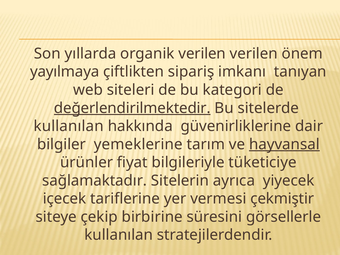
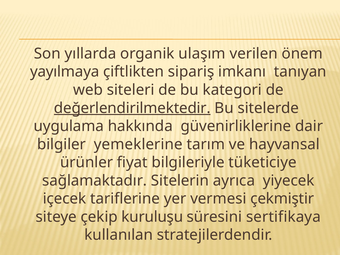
organik verilen: verilen -> ulaşım
kullanılan at (69, 126): kullanılan -> uygulama
hayvansal underline: present -> none
birbirine: birbirine -> kuruluşu
görsellerle: görsellerle -> sertifikaya
